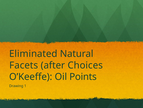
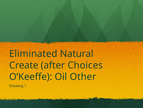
Facets: Facets -> Create
Points: Points -> Other
